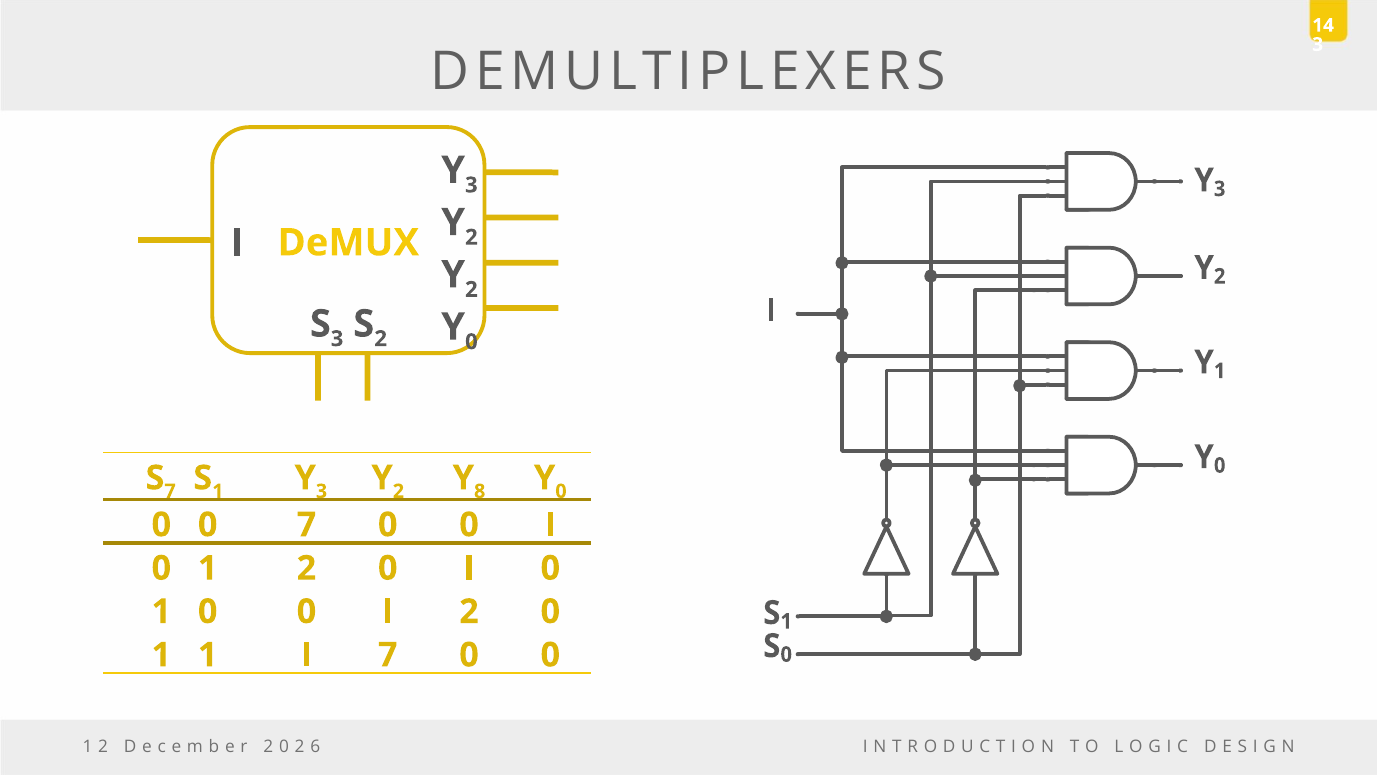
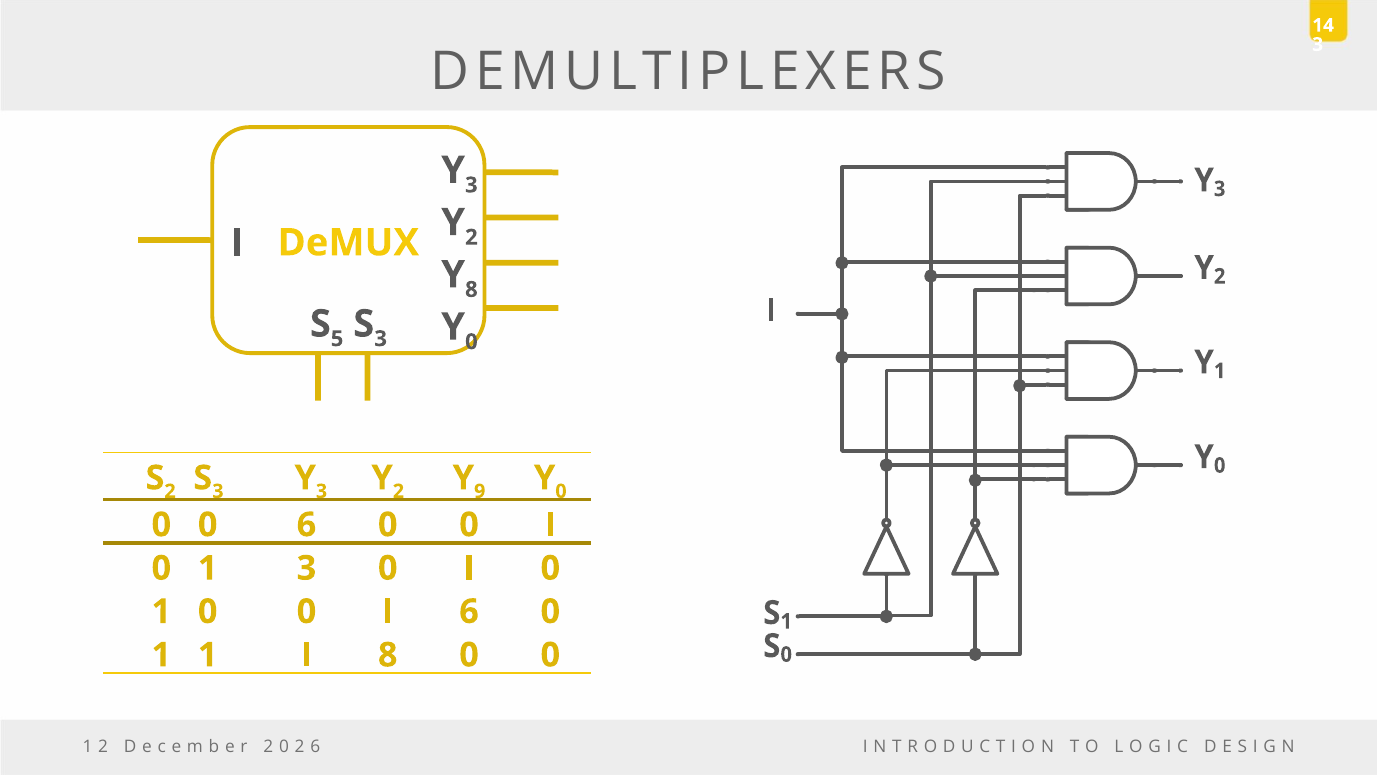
2 at (471, 289): 2 -> 8
3 at (337, 339): 3 -> 5
2 at (381, 339): 2 -> 3
7 at (170, 491): 7 -> 2
1 at (218, 491): 1 -> 3
8: 8 -> 9
0 7: 7 -> 6
0 1 2: 2 -> 3
I 2: 2 -> 6
I 7: 7 -> 8
